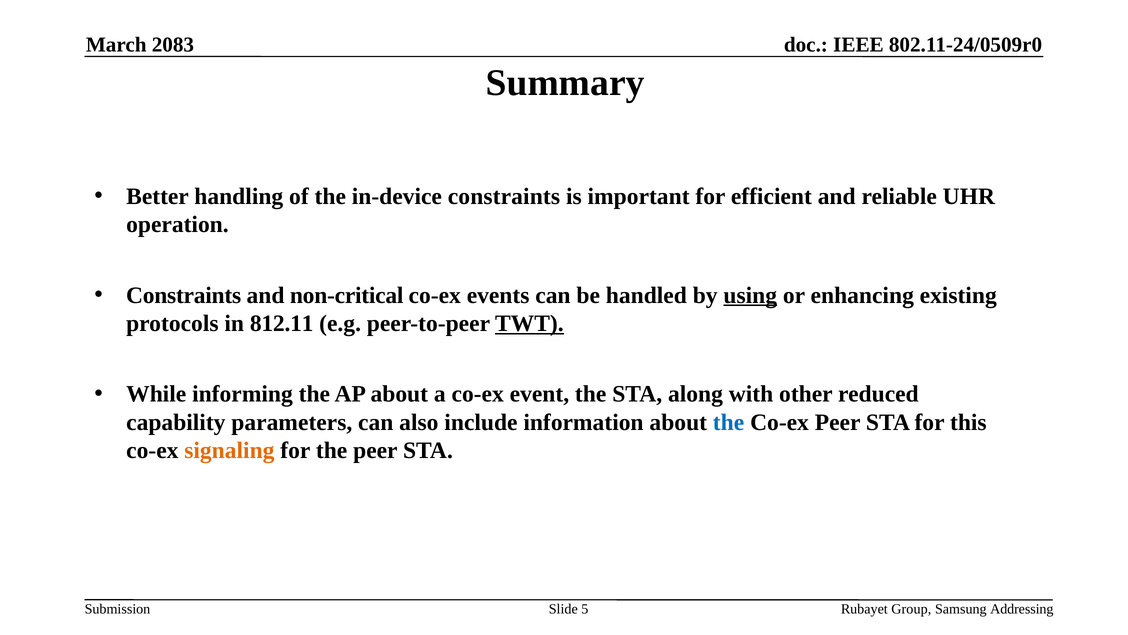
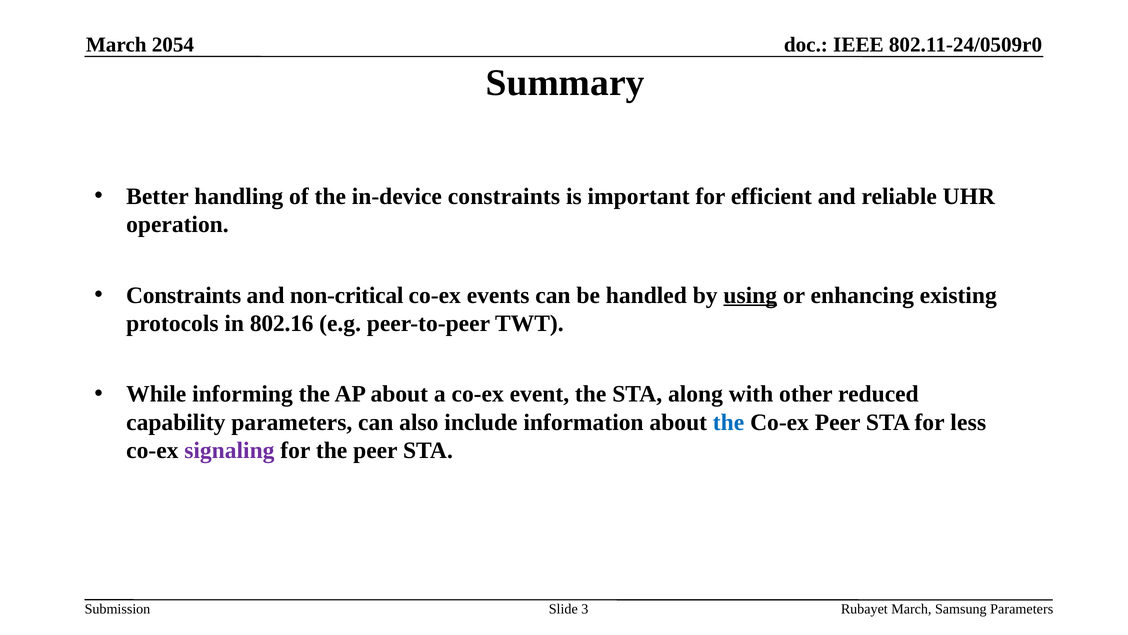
2083: 2083 -> 2054
812.11: 812.11 -> 802.16
TWT underline: present -> none
this: this -> less
signaling colour: orange -> purple
5: 5 -> 3
Rubayet Group: Group -> March
Samsung Addressing: Addressing -> Parameters
